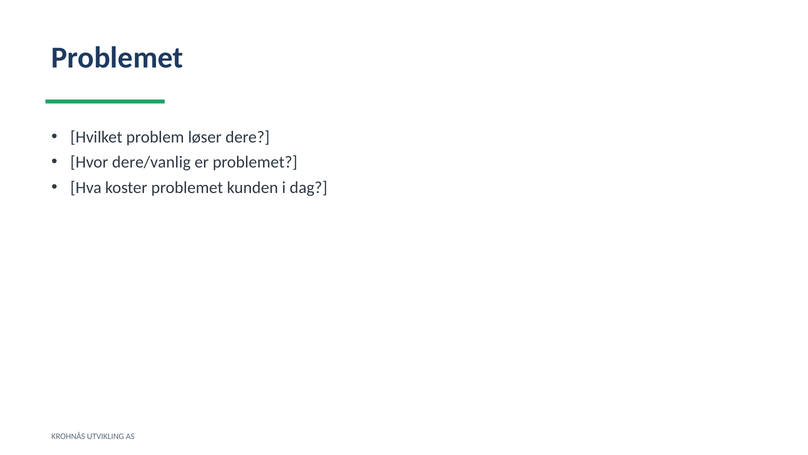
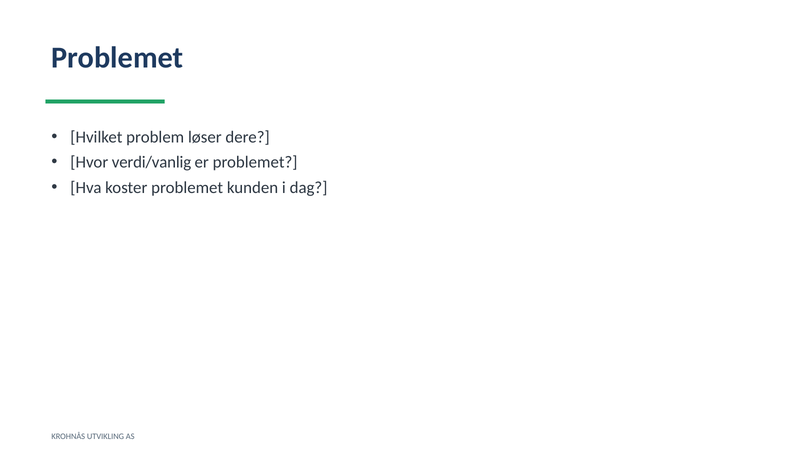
dere/vanlig: dere/vanlig -> verdi/vanlig
